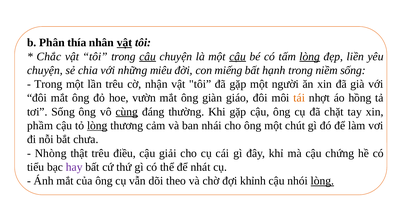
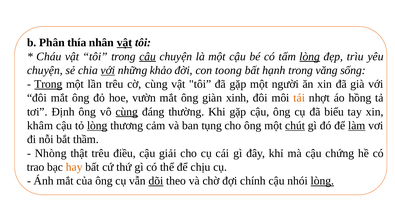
Chắc: Chắc -> Cháu
cậu at (238, 57) underline: present -> none
liền: liền -> trìu
với at (108, 70) underline: none -> present
miêu: miêu -> khảo
miếng: miếng -> toong
niềm: niềm -> văng
Trong at (48, 84) underline: none -> present
cờ nhận: nhận -> cùng
giáo: giáo -> xinh
tơi Sống: Sống -> Định
chặt: chặt -> biểu
phầm: phầm -> khâm
nhái: nhái -> tụng
chút underline: none -> present
làm underline: none -> present
chưa: chưa -> thầm
tiểu: tiểu -> trao
hay colour: purple -> orange
nhát: nhát -> chịu
dõi underline: none -> present
khỉnh: khỉnh -> chính
